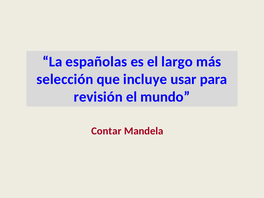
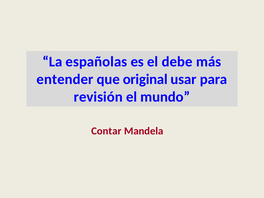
largo: largo -> debe
selección: selección -> entender
incluye: incluye -> original
